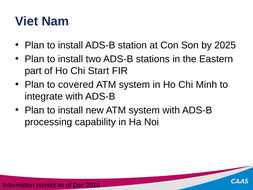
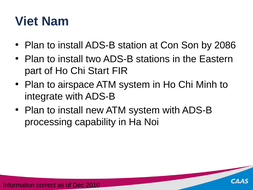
2025: 2025 -> 2086
covered: covered -> airspace
